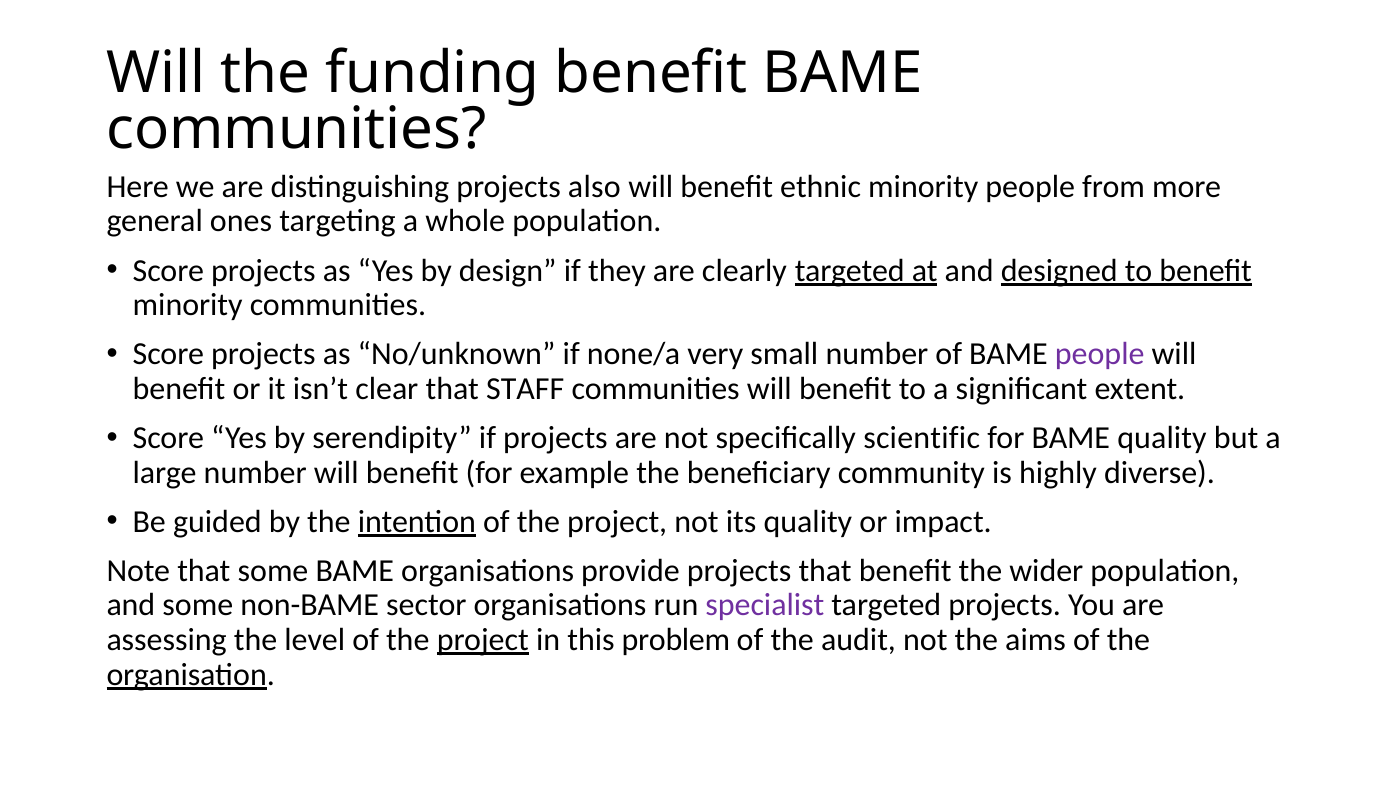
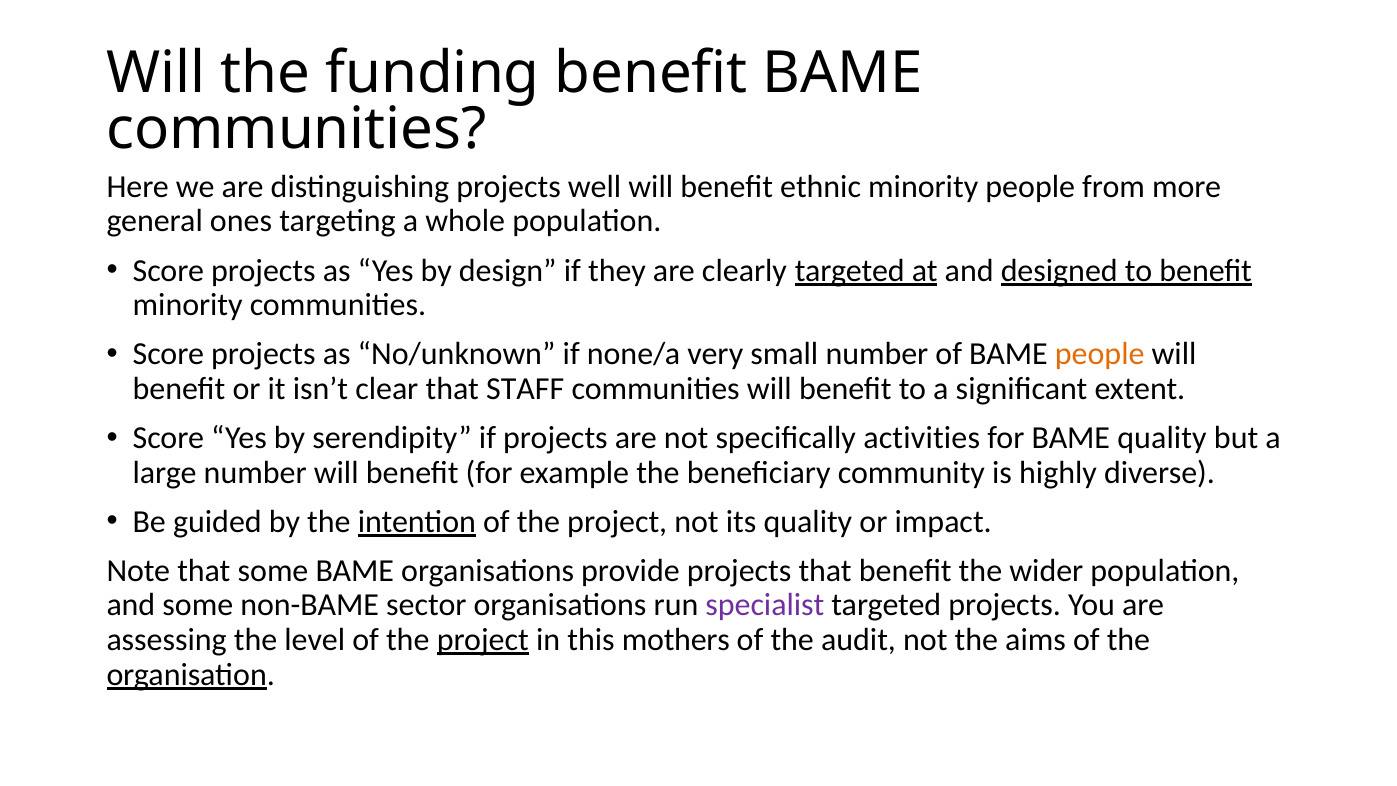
also: also -> well
people at (1100, 354) colour: purple -> orange
scientific: scientific -> activities
problem: problem -> mothers
